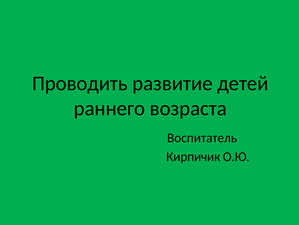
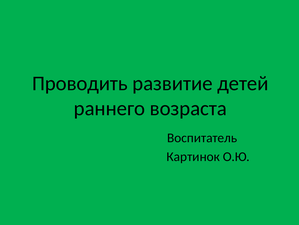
Кирпичик: Кирпичик -> Картинок
